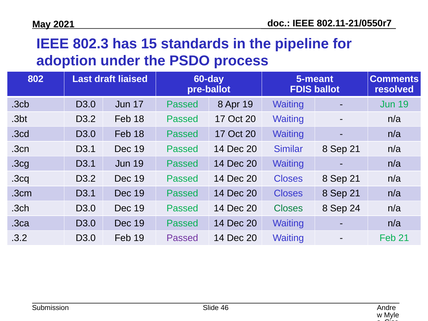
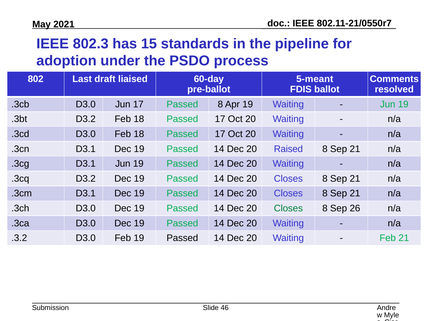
Similar: Similar -> Raised
24: 24 -> 26
Passed at (182, 238) colour: purple -> black
